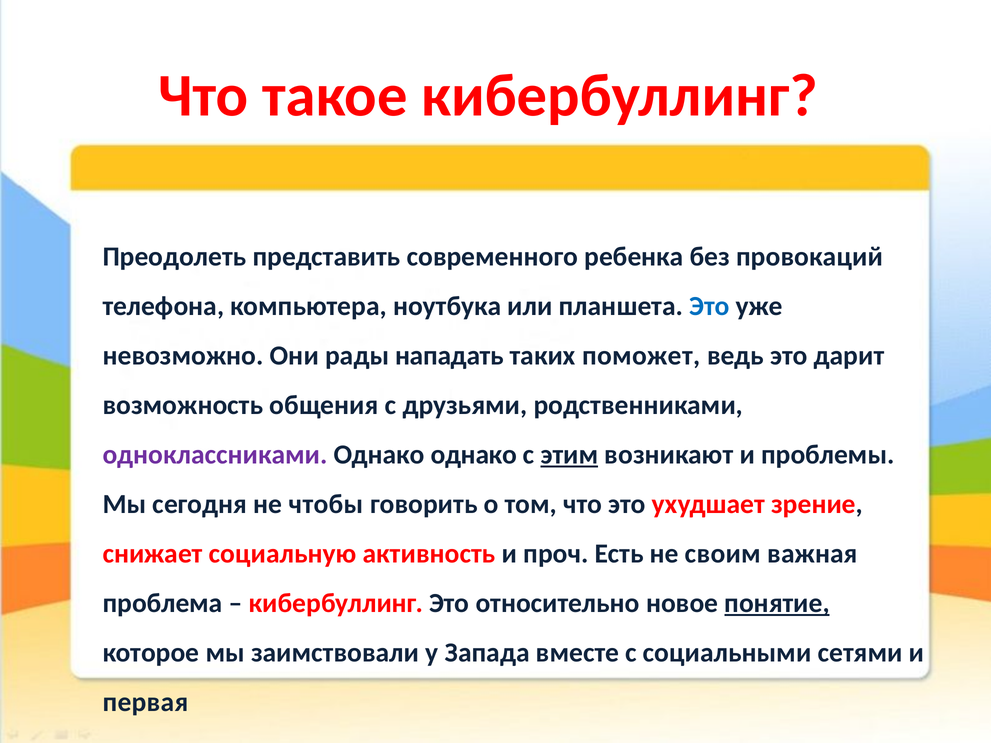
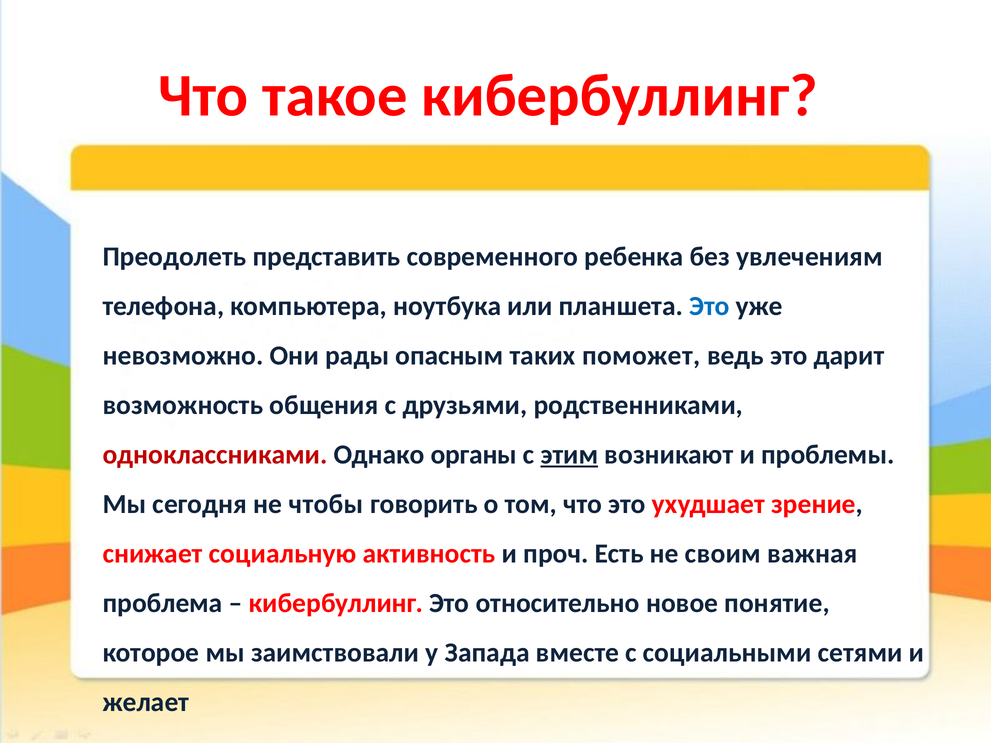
провокаций: провокаций -> увлечениям
нападать: нападать -> опасным
одноклассниками colour: purple -> red
Однако однако: однако -> органы
понятие underline: present -> none
первая: первая -> желает
